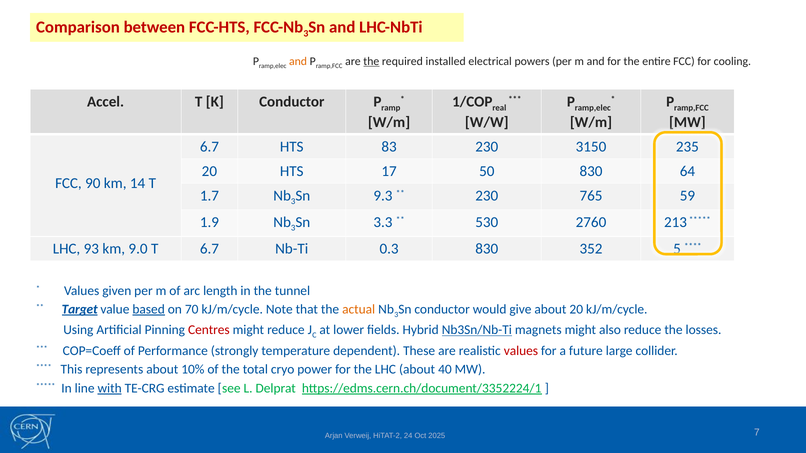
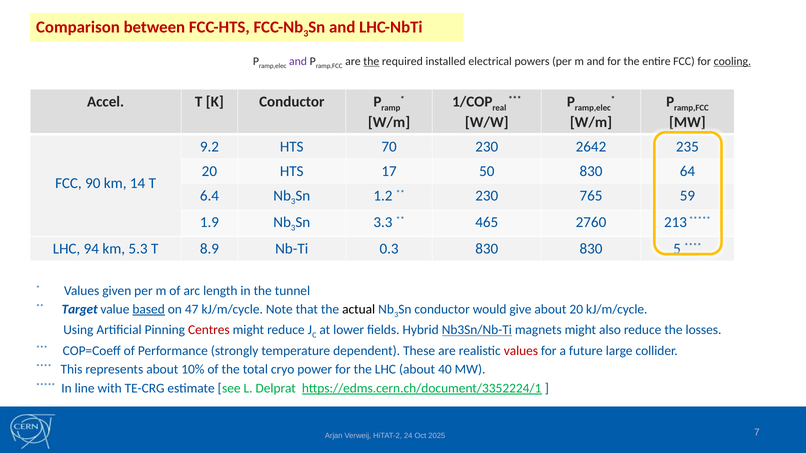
and at (298, 61) colour: orange -> purple
cooling underline: none -> present
6.7 at (209, 147): 6.7 -> 9.2
83: 83 -> 70
3150: 3150 -> 2642
1.7: 1.7 -> 6.4
9.3: 9.3 -> 1.2
530: 530 -> 465
93: 93 -> 94
9.0: 9.0 -> 5.3
6.7 at (209, 249): 6.7 -> 8.9
830 352: 352 -> 830
Target underline: present -> none
70: 70 -> 47
actual colour: orange -> black
with underline: present -> none
